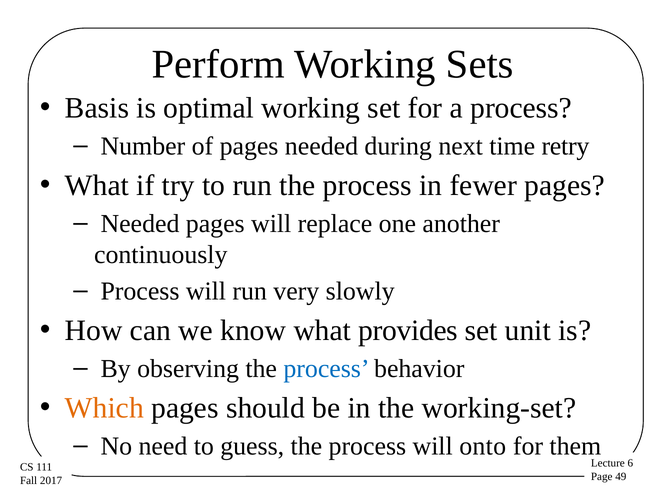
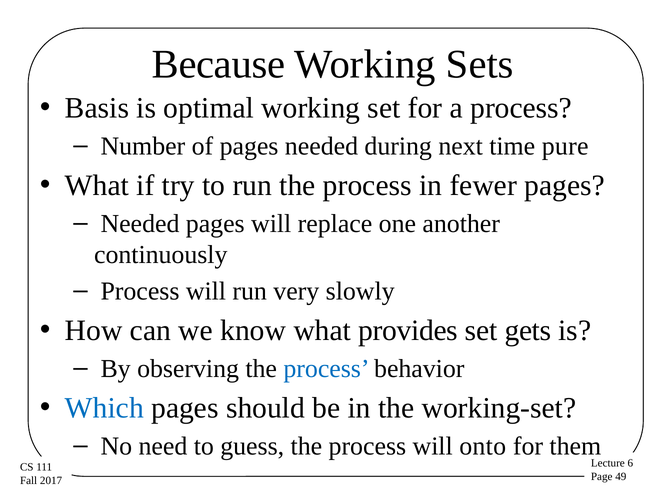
Perform: Perform -> Because
retry: retry -> pure
unit: unit -> gets
Which colour: orange -> blue
